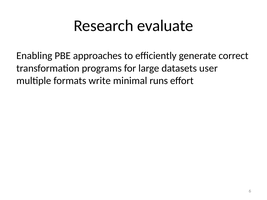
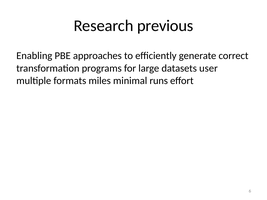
evaluate: evaluate -> previous
write: write -> miles
